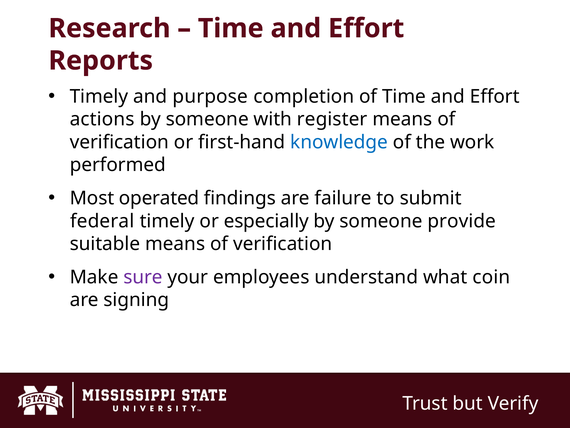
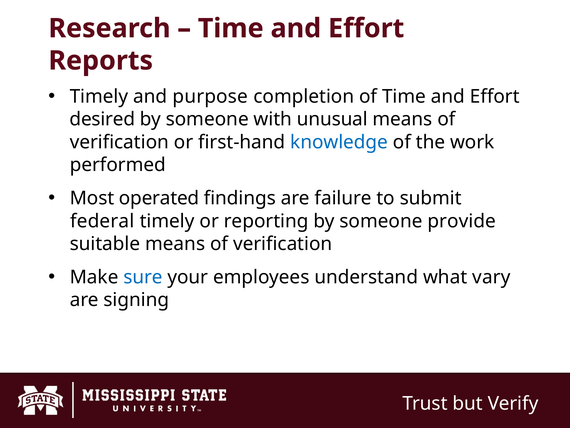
actions: actions -> desired
register: register -> unusual
especially: especially -> reporting
sure colour: purple -> blue
coin: coin -> vary
